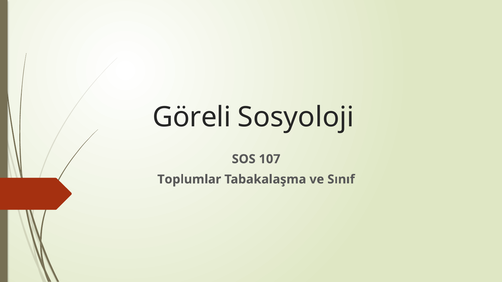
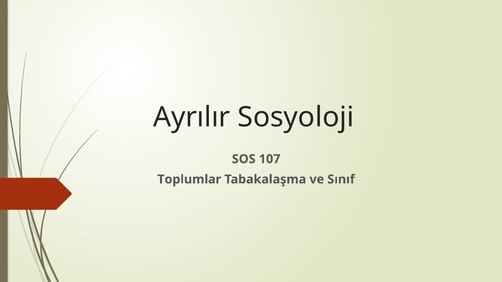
Göreli: Göreli -> Ayrılır
